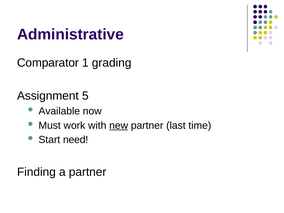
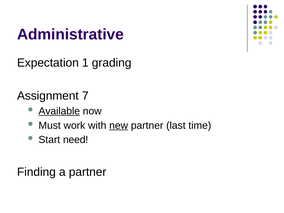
Comparator: Comparator -> Expectation
5: 5 -> 7
Available underline: none -> present
